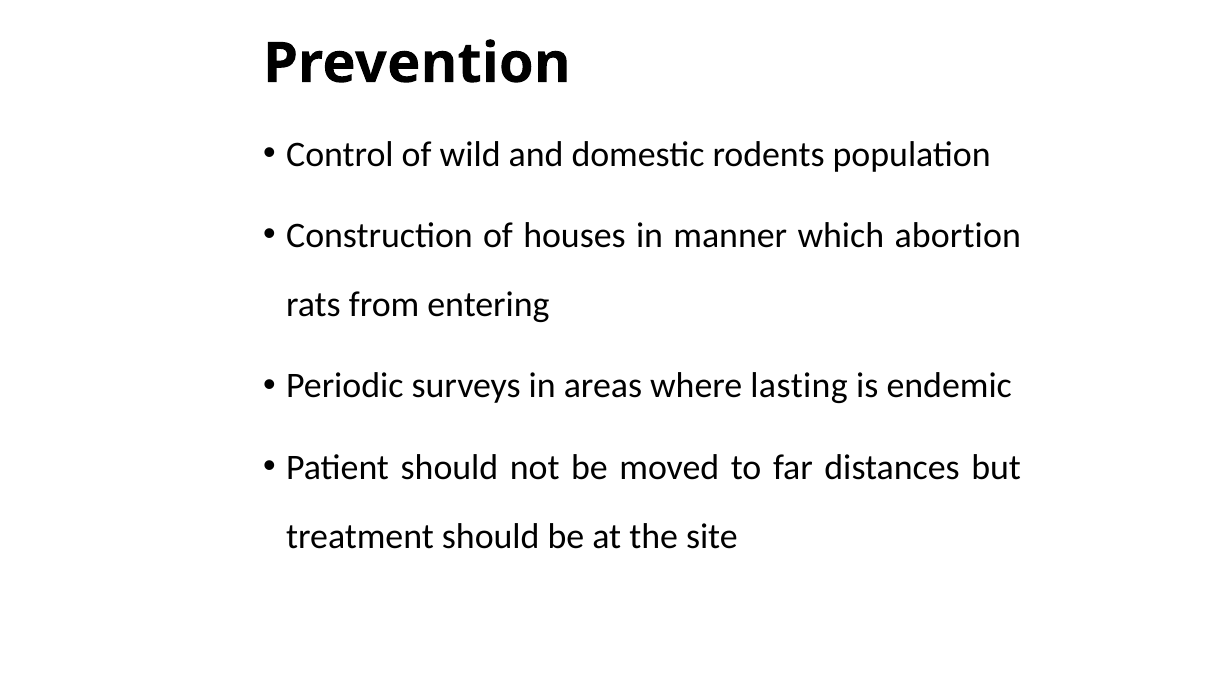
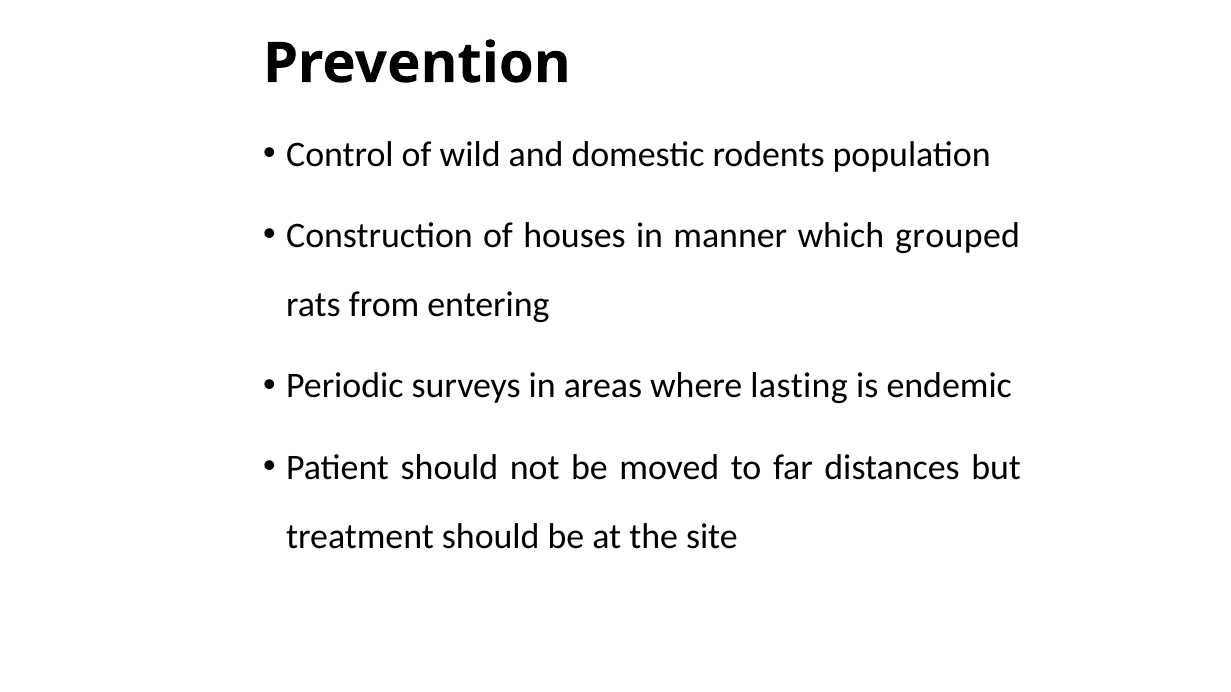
abortion: abortion -> grouped
